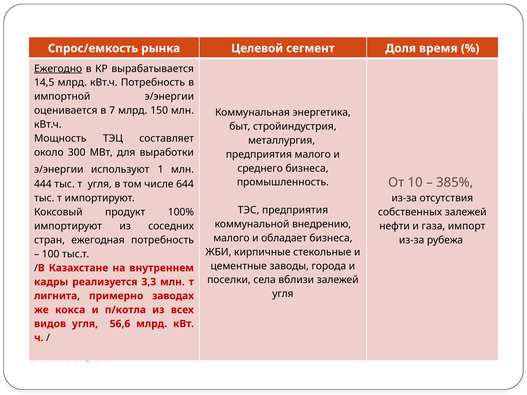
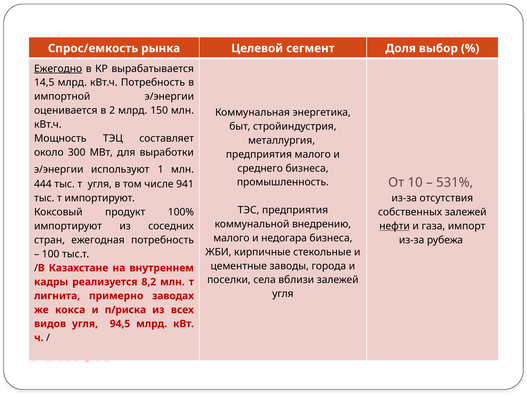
время: время -> выбор
7: 7 -> 2
385%: 385% -> 531%
644: 644 -> 941
нефти underline: none -> present
обладает: обладает -> недогара
3,3: 3,3 -> 8,2
п/котла: п/котла -> п/риска
56,6: 56,6 -> 94,5
